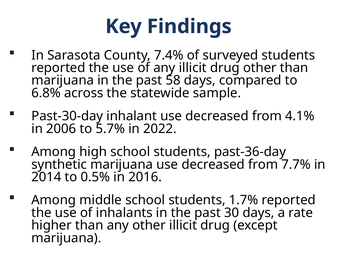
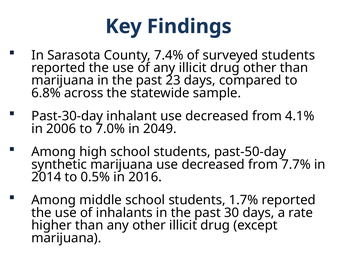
58: 58 -> 23
5.7%: 5.7% -> 7.0%
2022: 2022 -> 2049
past-36-day: past-36-day -> past-50-day
